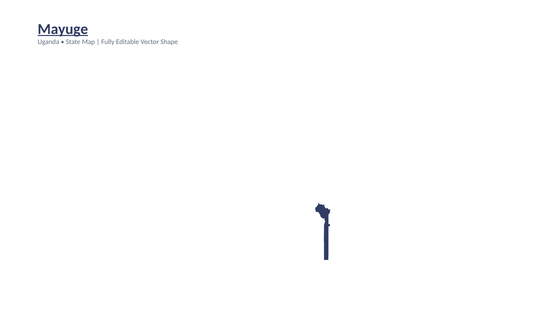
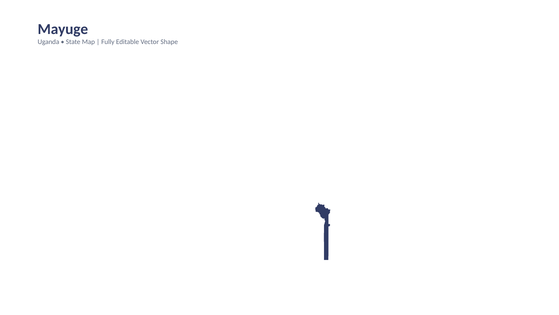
Mayuge underline: present -> none
